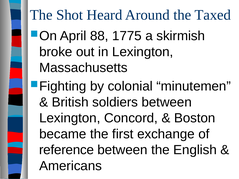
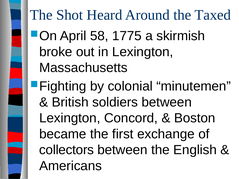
88: 88 -> 58
reference: reference -> collectors
